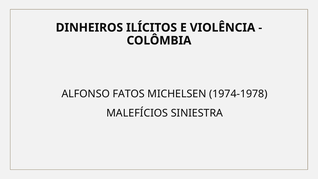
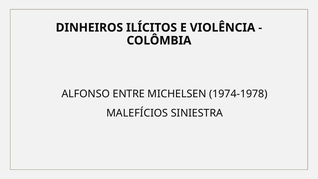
FATOS: FATOS -> ENTRE
